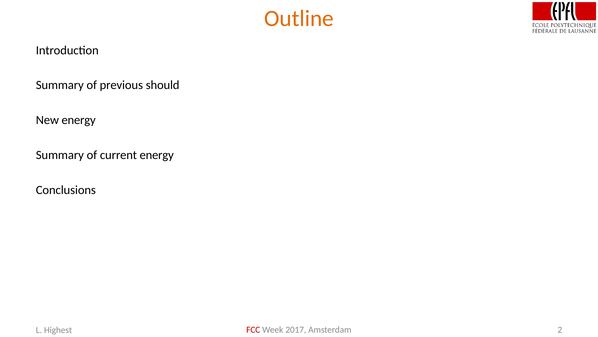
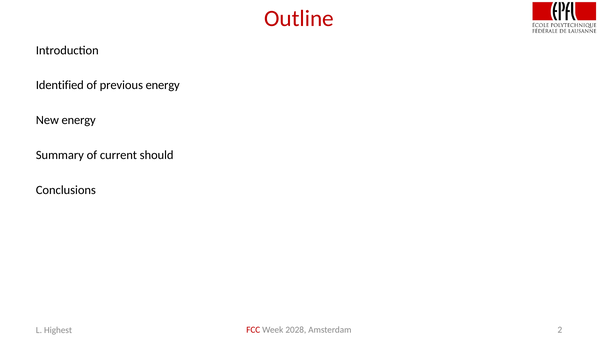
Outline colour: orange -> red
Summary at (60, 85): Summary -> Identified
previous should: should -> energy
current energy: energy -> should
2017: 2017 -> 2028
